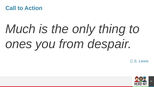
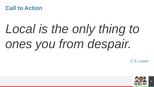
Much: Much -> Local
